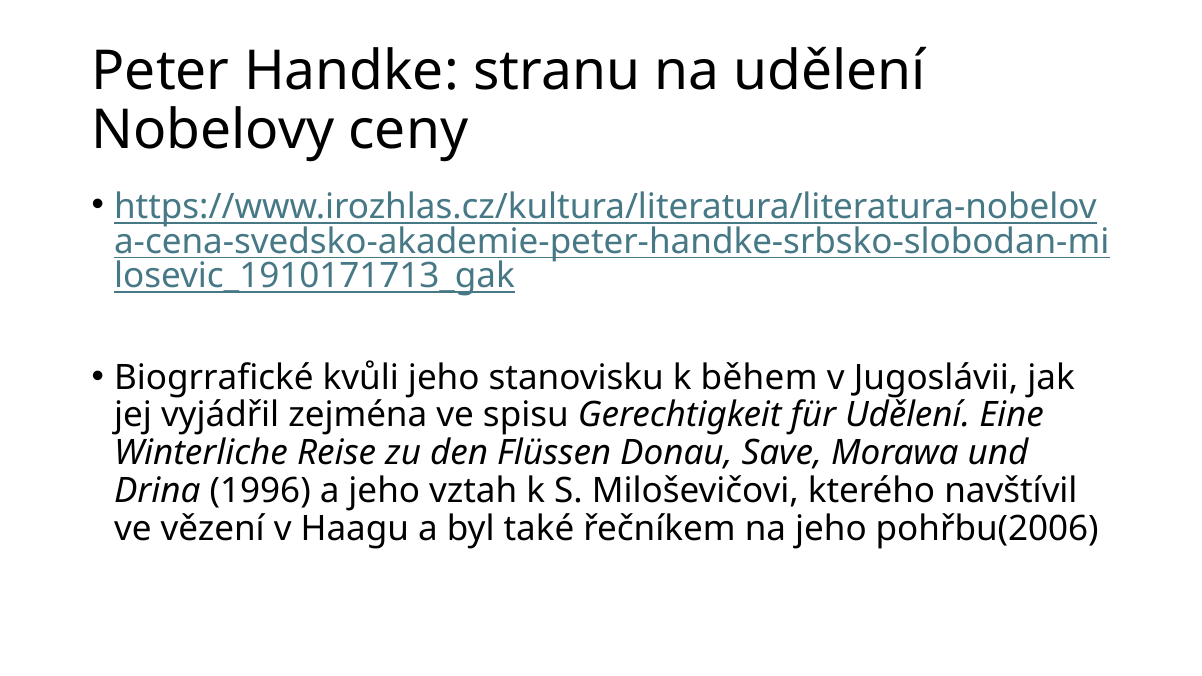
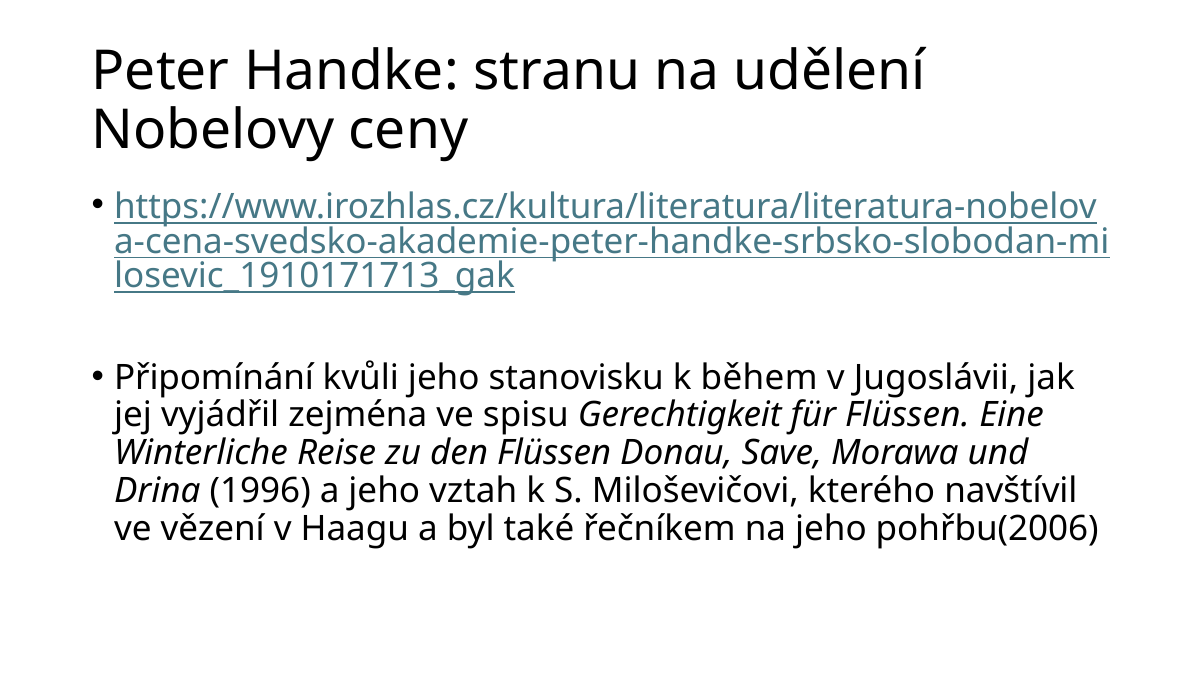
Biogrrafické: Biogrrafické -> Připomínání
für Udělení: Udělení -> Flüssen
